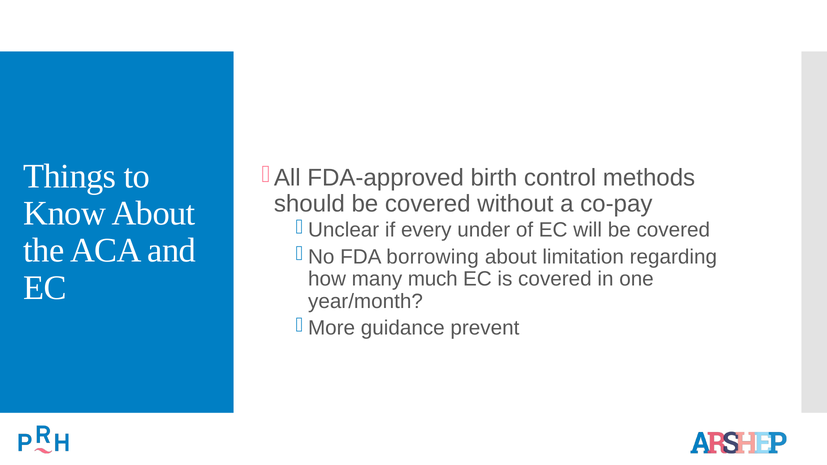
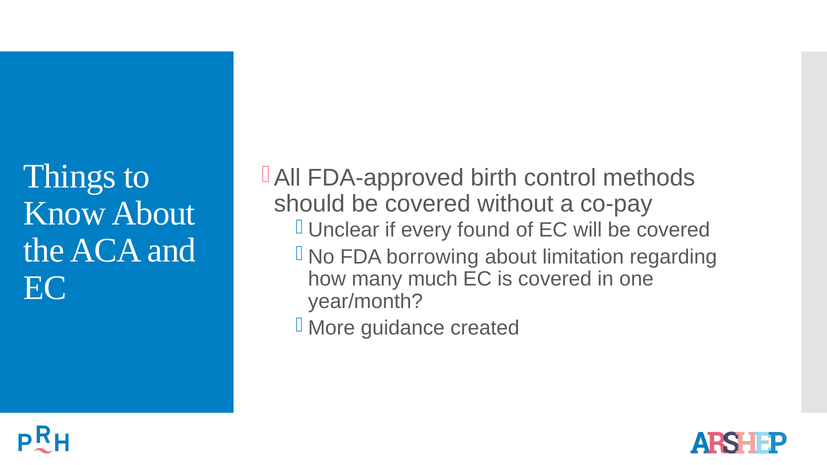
under: under -> found
prevent: prevent -> created
